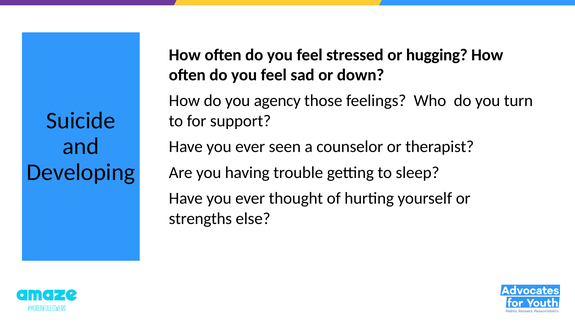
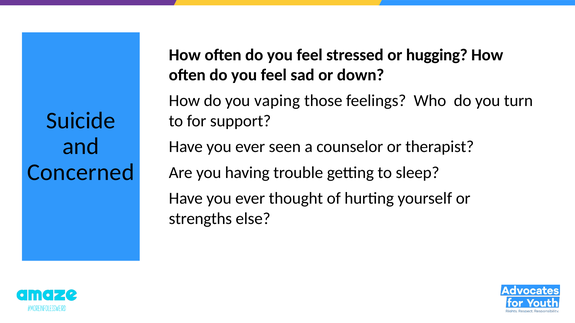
agency: agency -> vaping
Developing: Developing -> Concerned
